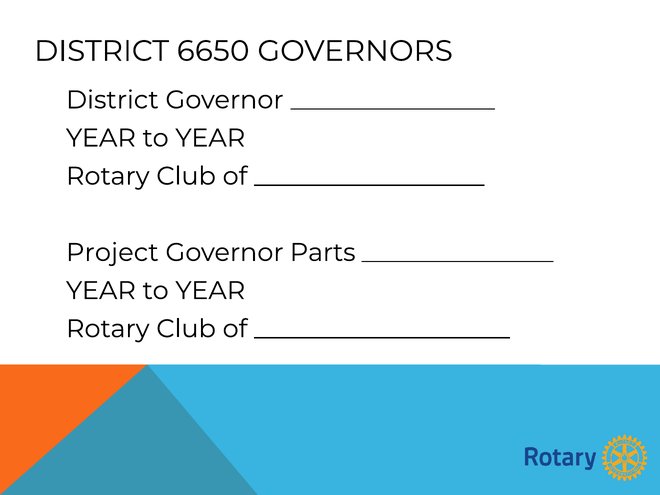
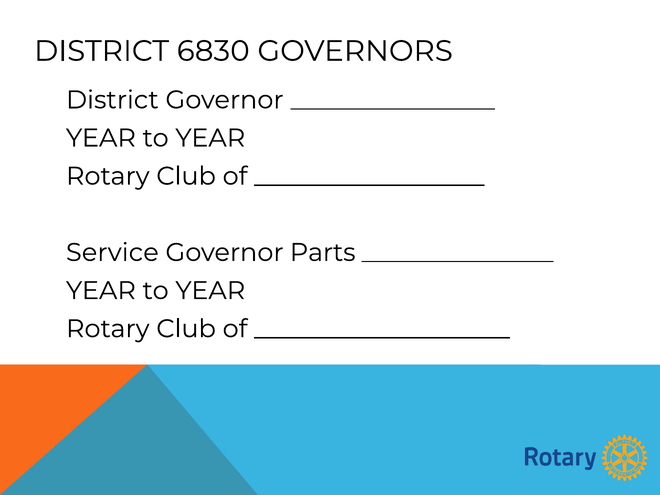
6650: 6650 -> 6830
Project: Project -> Service
